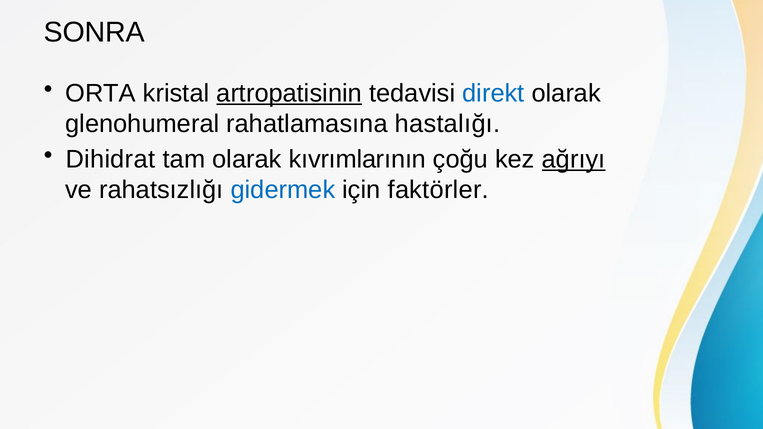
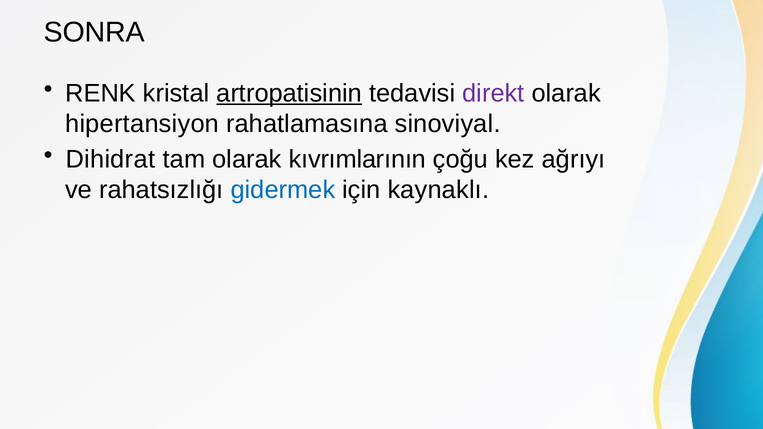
ORTA: ORTA -> RENK
direkt colour: blue -> purple
glenohumeral: glenohumeral -> hipertansiyon
hastalığı: hastalığı -> sinoviyal
ağrıyı underline: present -> none
faktörler: faktörler -> kaynaklı
